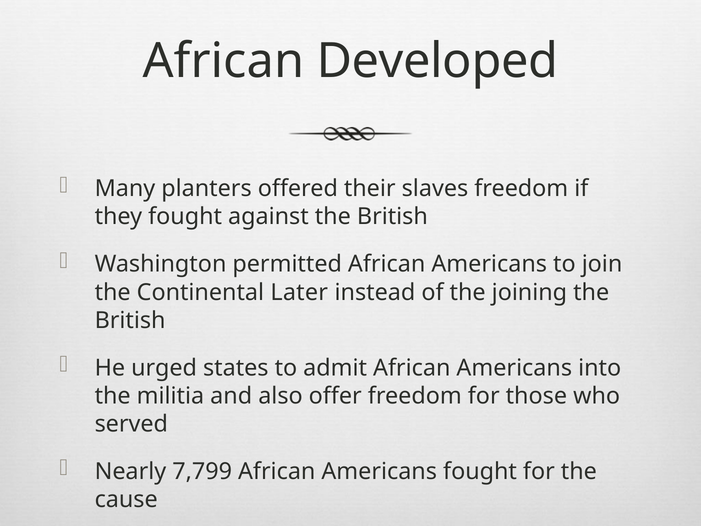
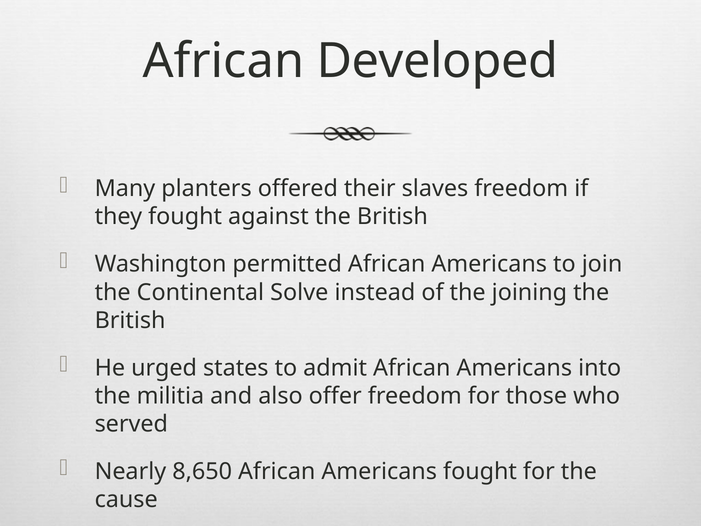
Later: Later -> Solve
7,799: 7,799 -> 8,650
